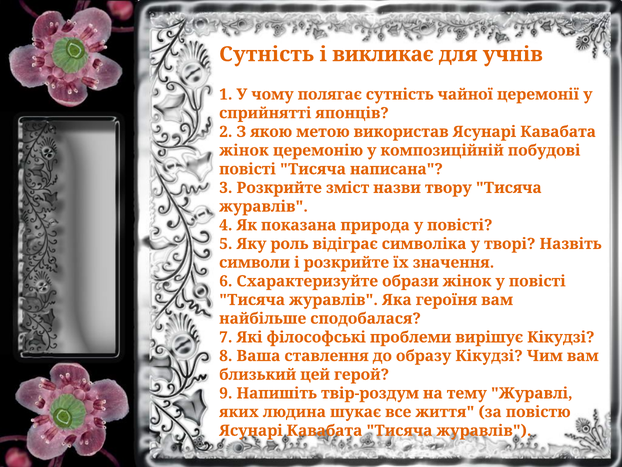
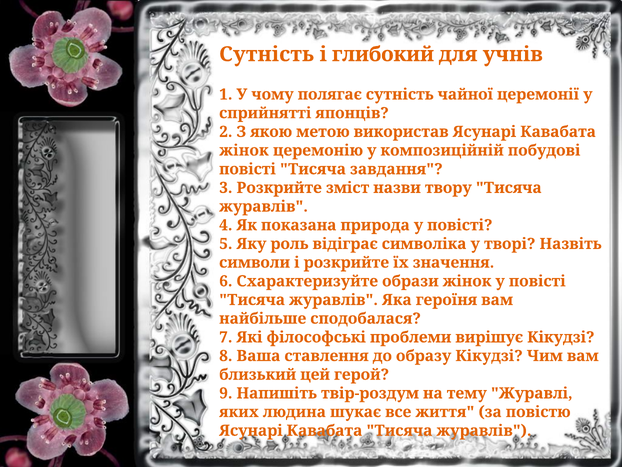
викликає: викликає -> глибокий
написана: написана -> завдання
